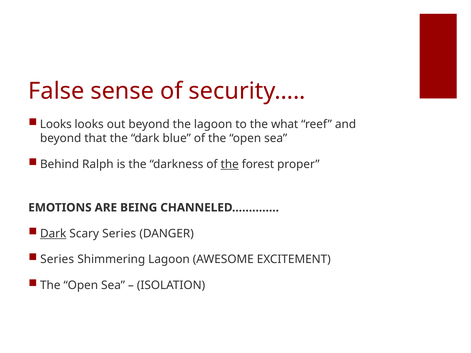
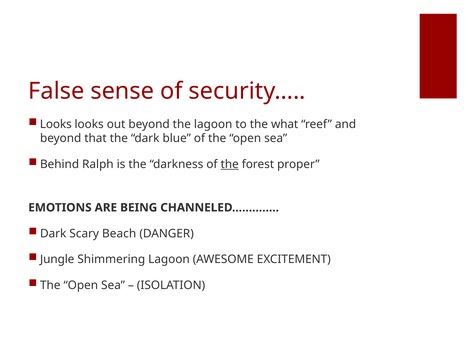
Dark at (53, 234) underline: present -> none
Scary Series: Series -> Beach
Series at (57, 260): Series -> Jungle
